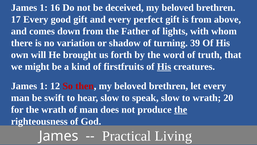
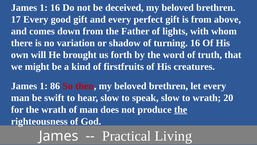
turning 39: 39 -> 16
His at (164, 66) underline: present -> none
12: 12 -> 86
